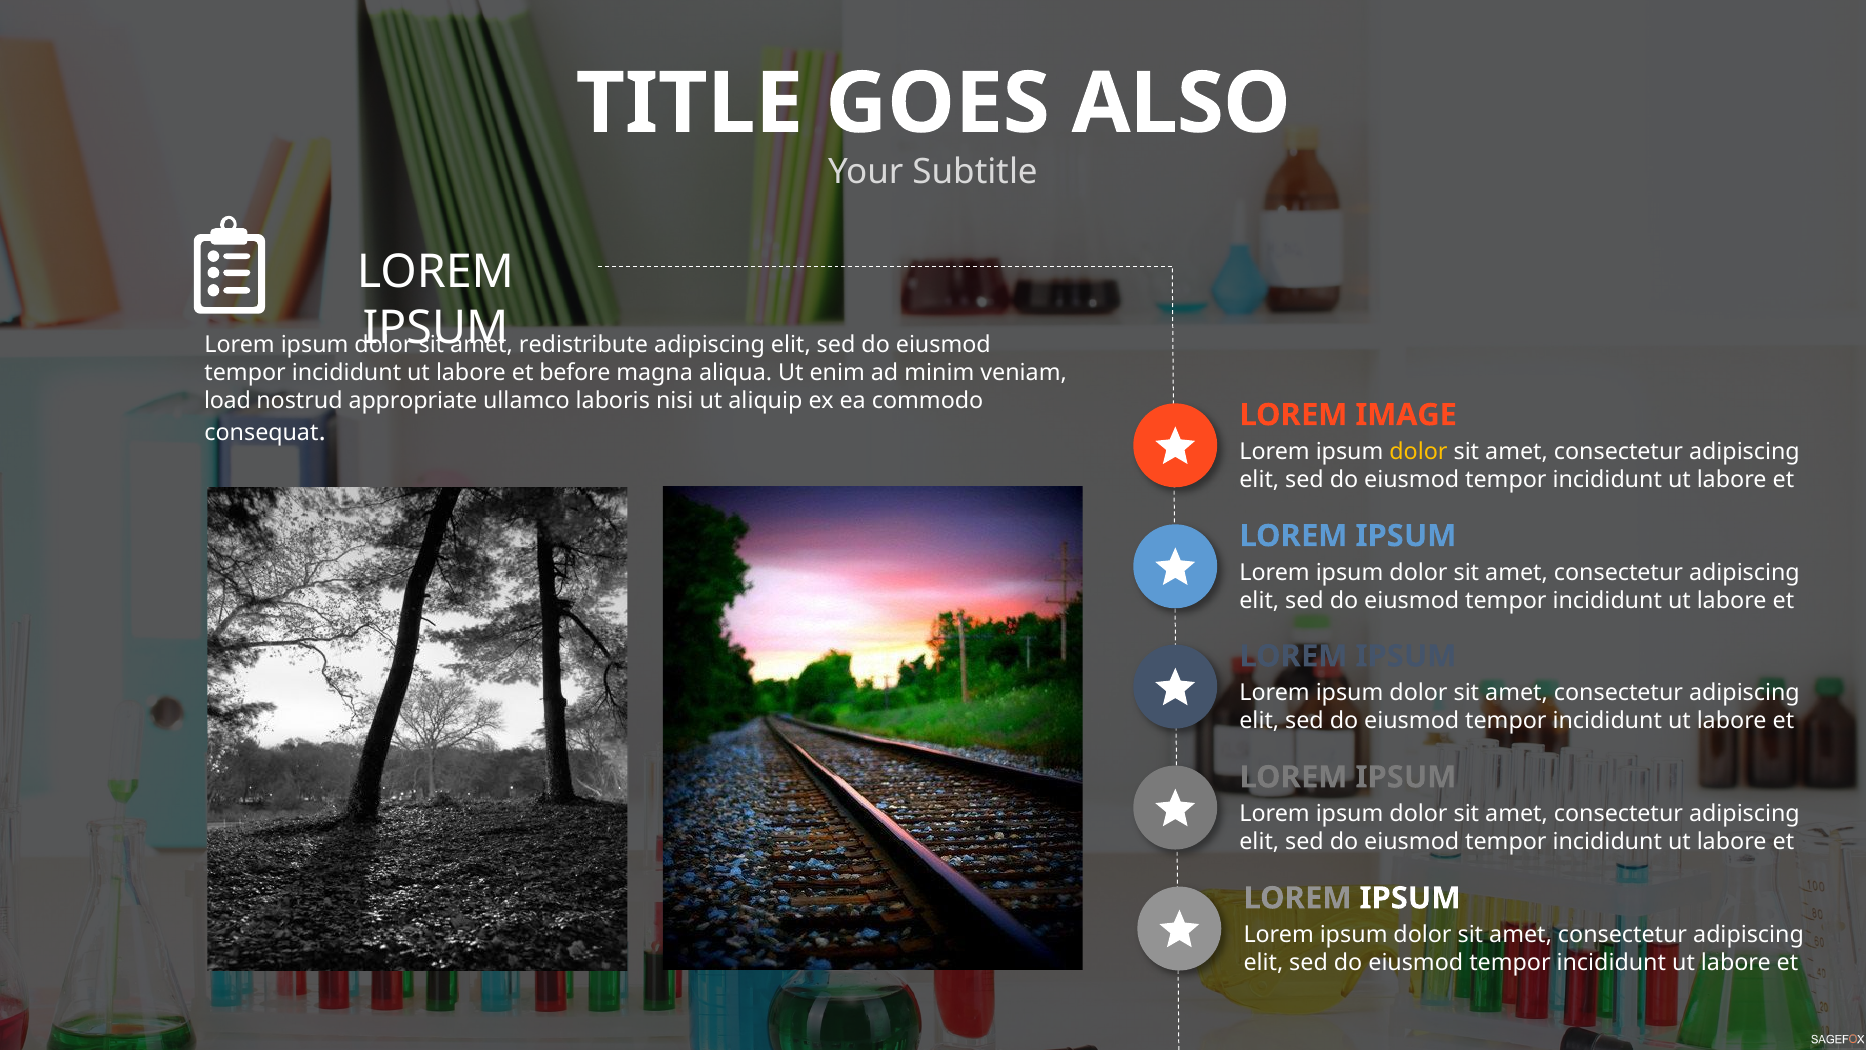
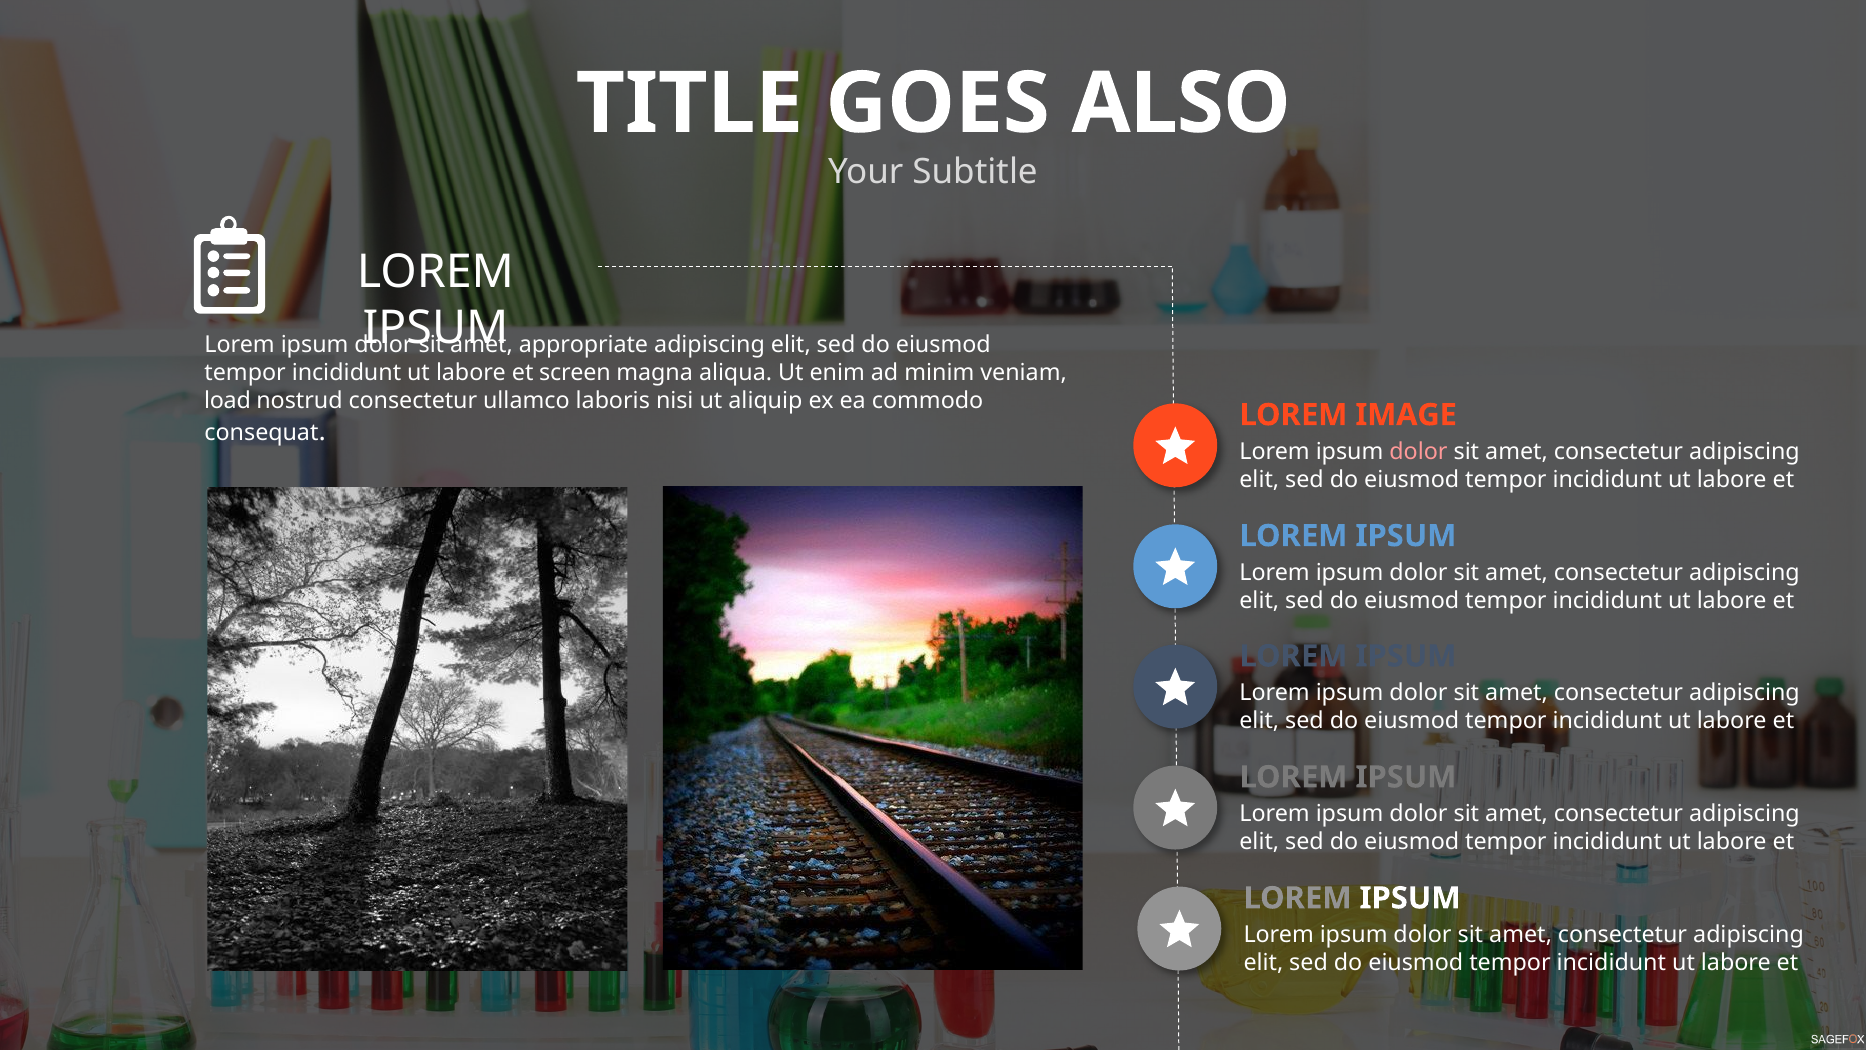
redistribute: redistribute -> appropriate
before: before -> screen
nostrud appropriate: appropriate -> consectetur
dolor at (1418, 452) colour: yellow -> pink
